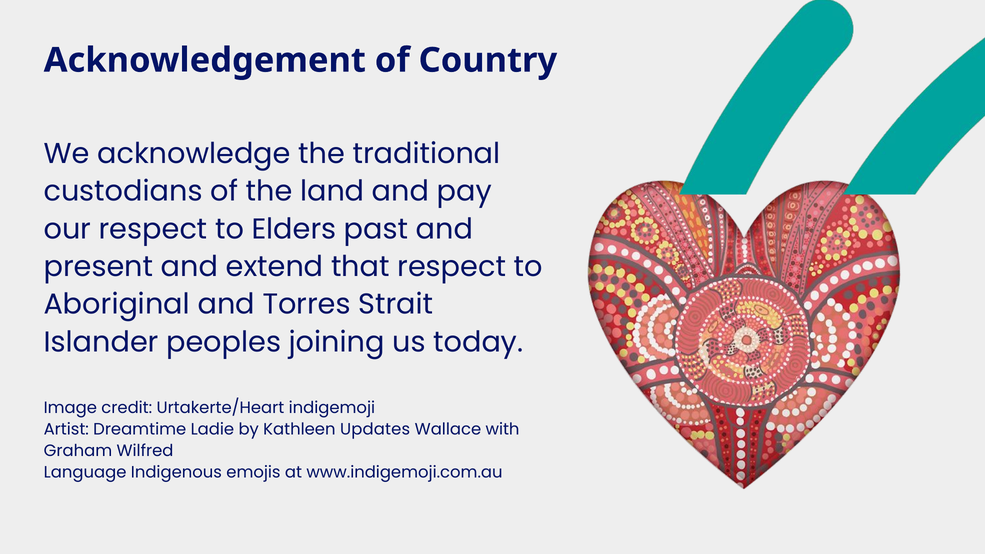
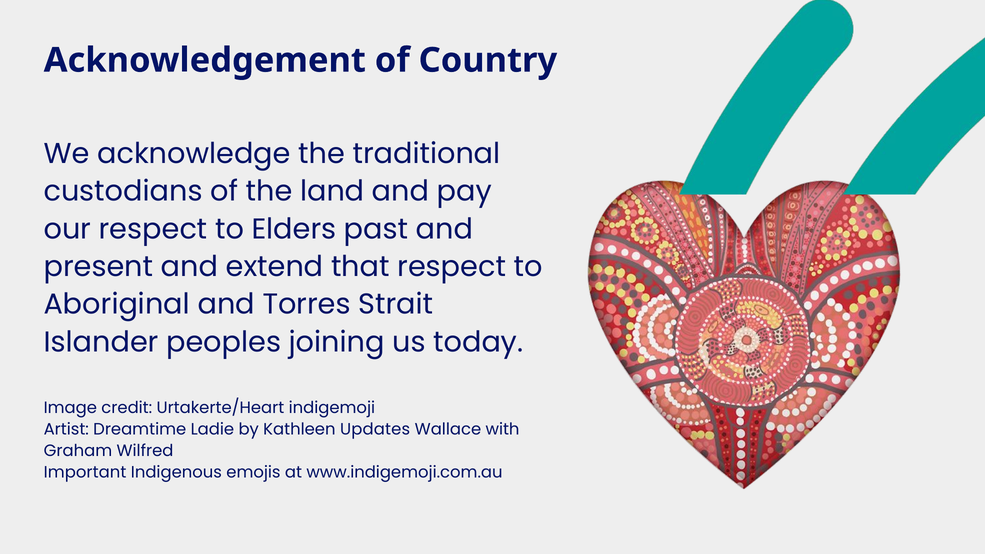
Language: Language -> Important
